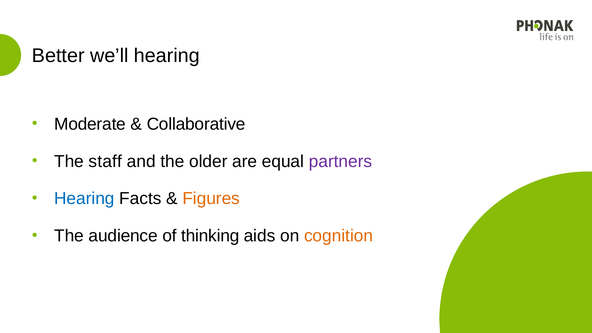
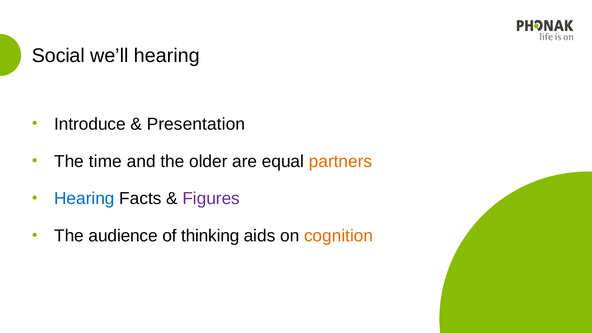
Better: Better -> Social
Moderate: Moderate -> Introduce
Collaborative: Collaborative -> Presentation
staff: staff -> time
partners colour: purple -> orange
Figures colour: orange -> purple
